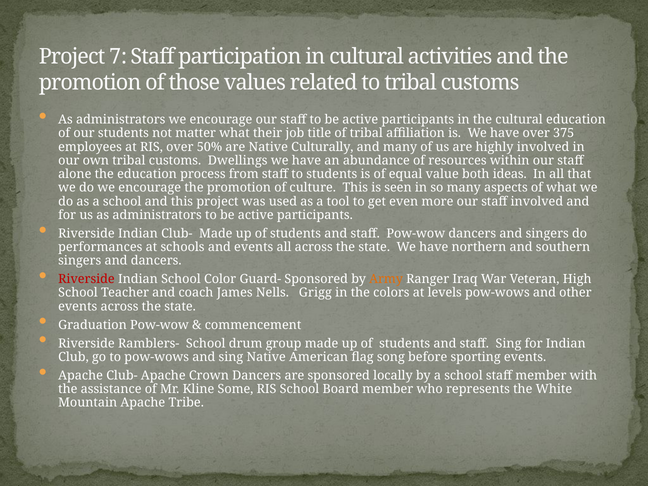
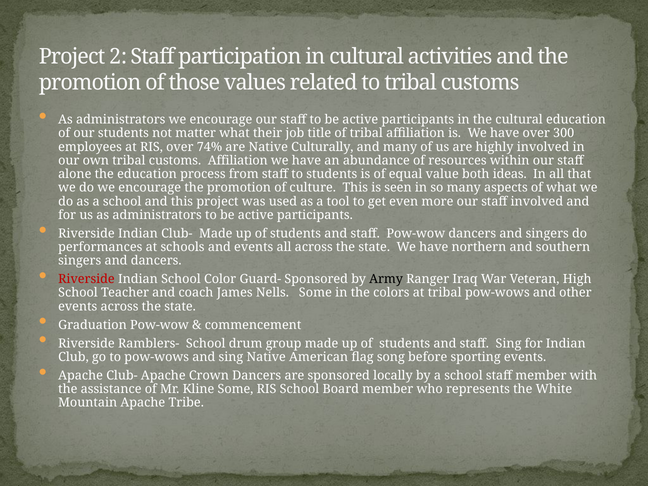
7: 7 -> 2
375: 375 -> 300
50%: 50% -> 74%
customs Dwellings: Dwellings -> Affiliation
Army colour: orange -> black
Nells Grigg: Grigg -> Some
at levels: levels -> tribal
